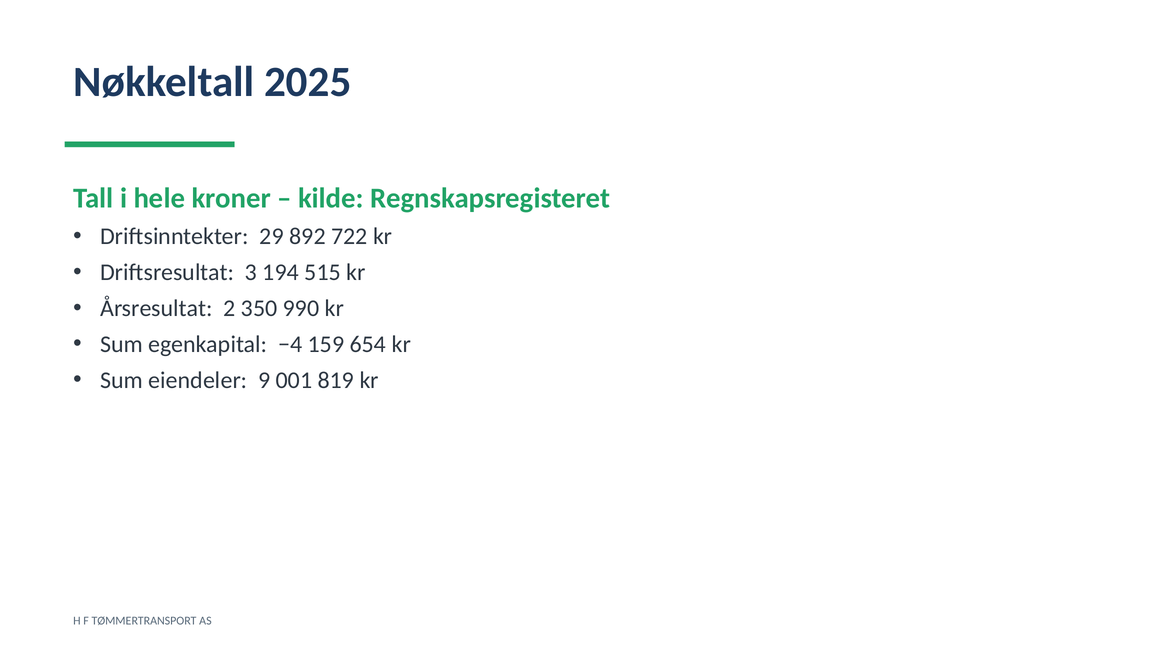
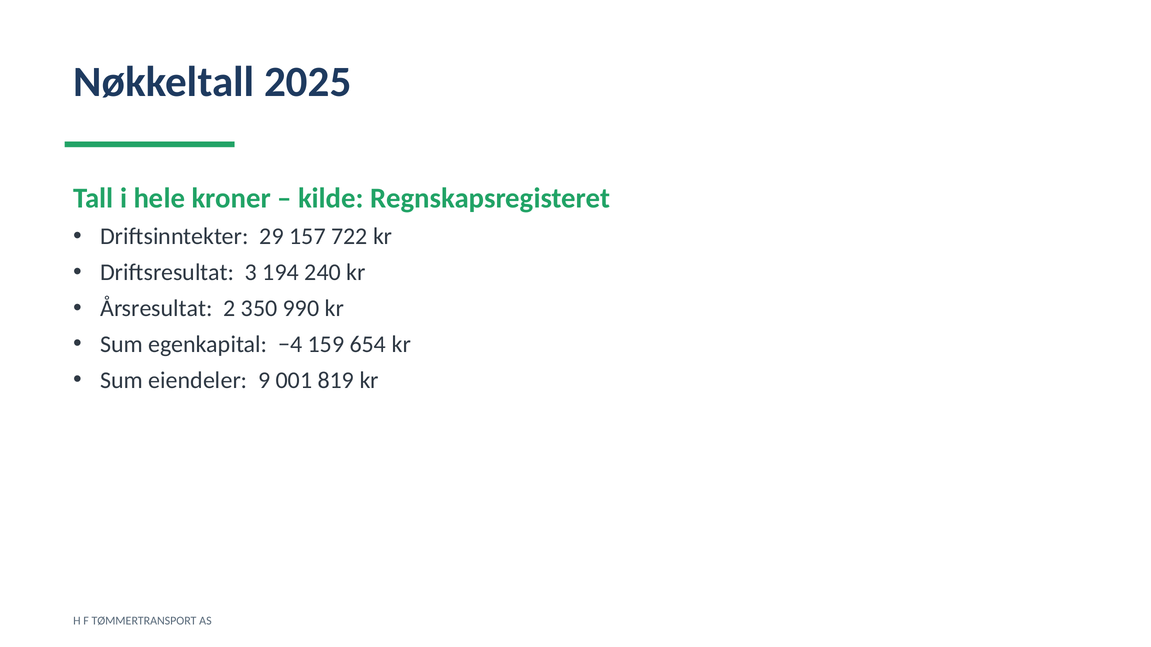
892: 892 -> 157
515: 515 -> 240
